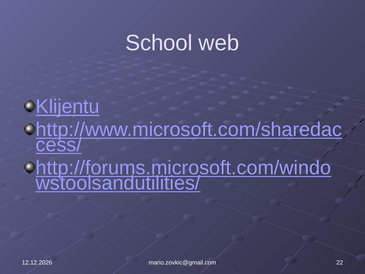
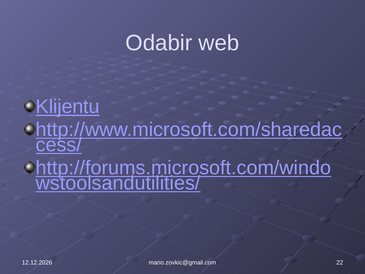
School: School -> Odabir
